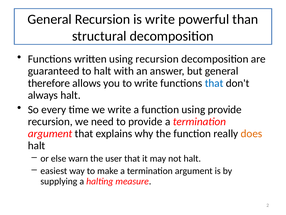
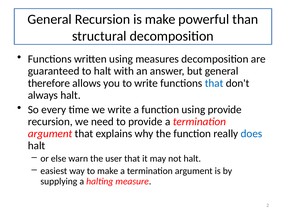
is write: write -> make
using recursion: recursion -> measures
does colour: orange -> blue
